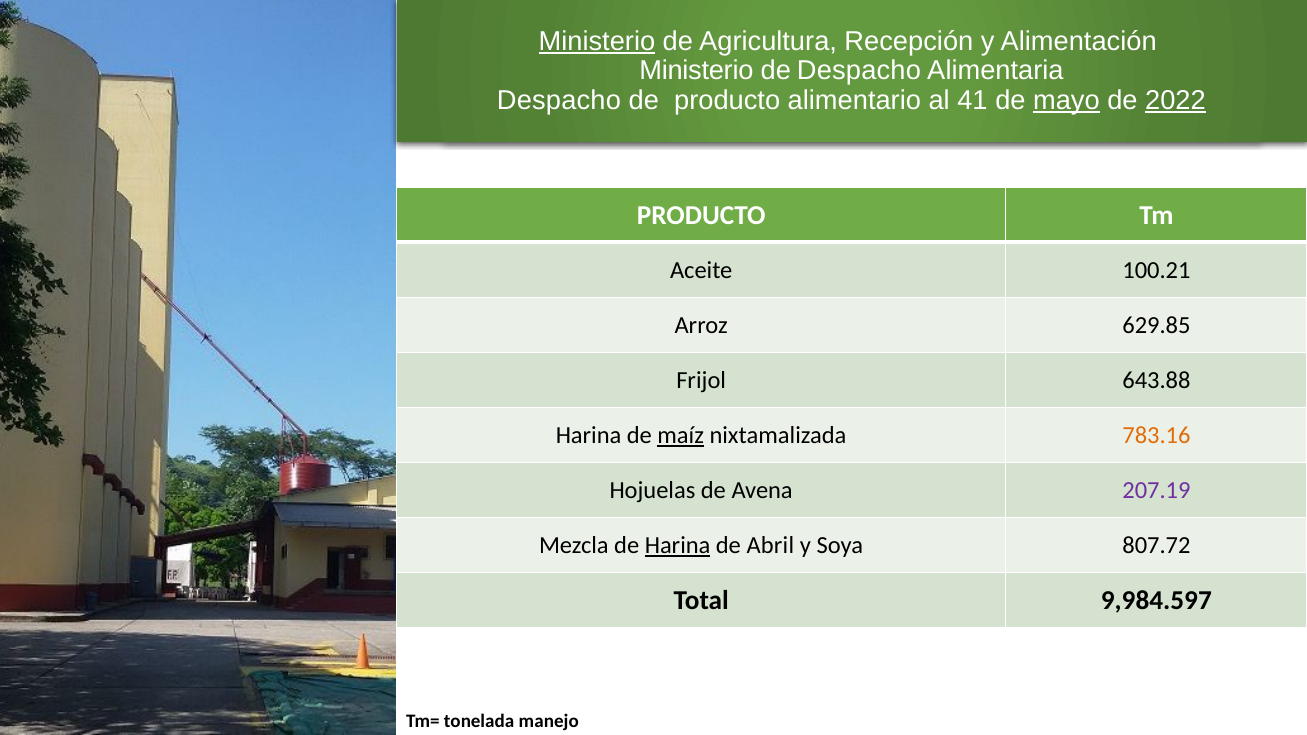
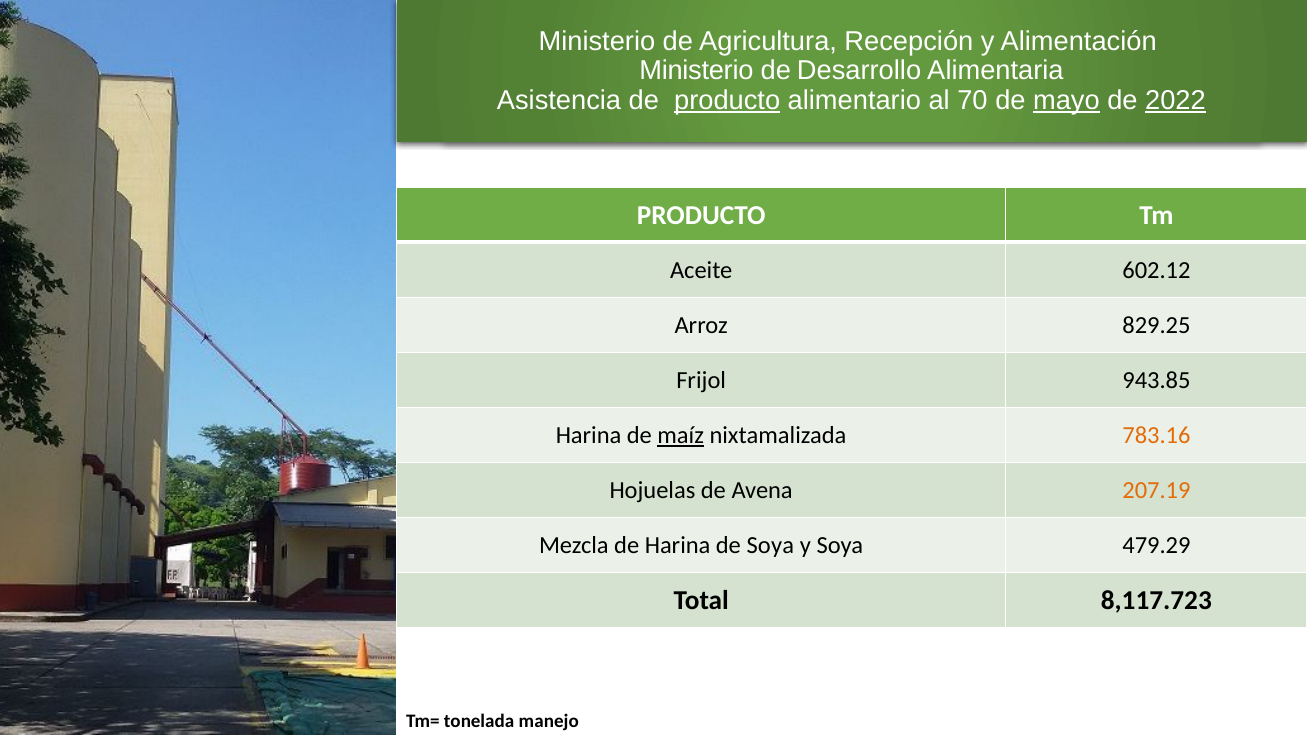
Ministerio at (597, 41) underline: present -> none
de Despacho: Despacho -> Desarrollo
Despacho at (559, 100): Despacho -> Asistencia
producto at (727, 100) underline: none -> present
41: 41 -> 70
100.21: 100.21 -> 602.12
629.85: 629.85 -> 829.25
643.88: 643.88 -> 943.85
207.19 colour: purple -> orange
Harina at (678, 546) underline: present -> none
de Abril: Abril -> Soya
807.72: 807.72 -> 479.29
9,984.597: 9,984.597 -> 8,117.723
